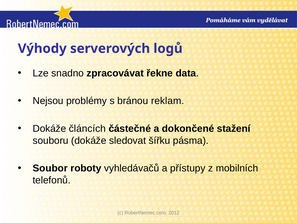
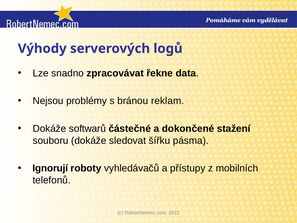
článcích: článcích -> softwarů
Soubor: Soubor -> Ignorují
